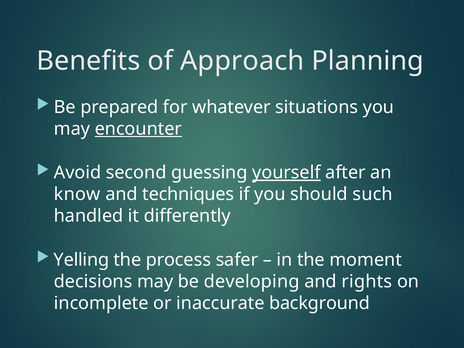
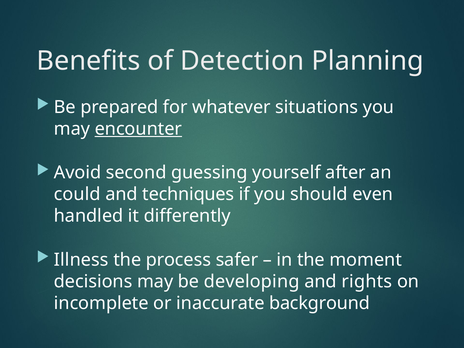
Approach: Approach -> Detection
yourself underline: present -> none
know: know -> could
such: such -> even
Yelling: Yelling -> Illness
